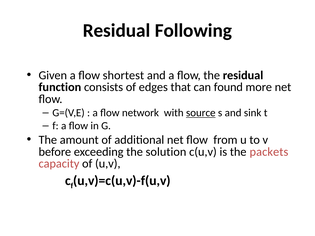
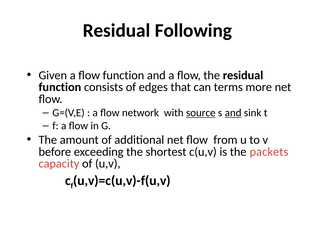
flow shortest: shortest -> function
found: found -> terms
and at (233, 113) underline: none -> present
solution: solution -> shortest
